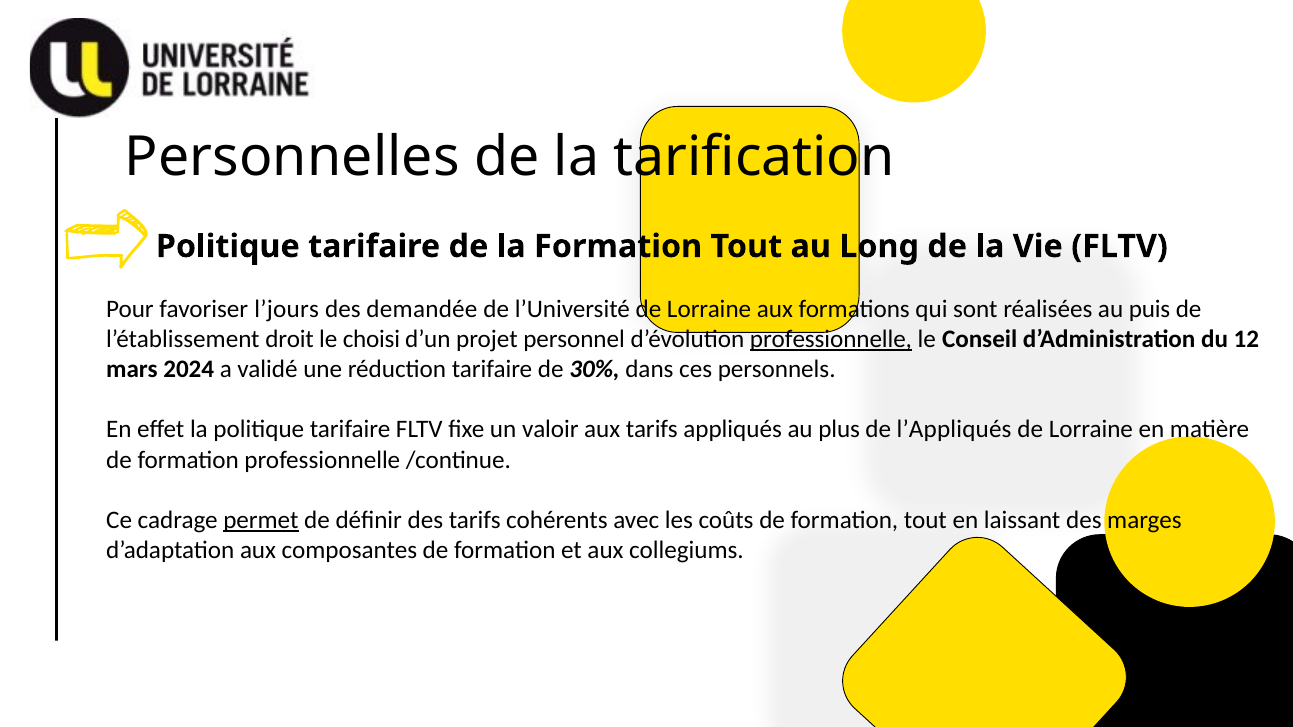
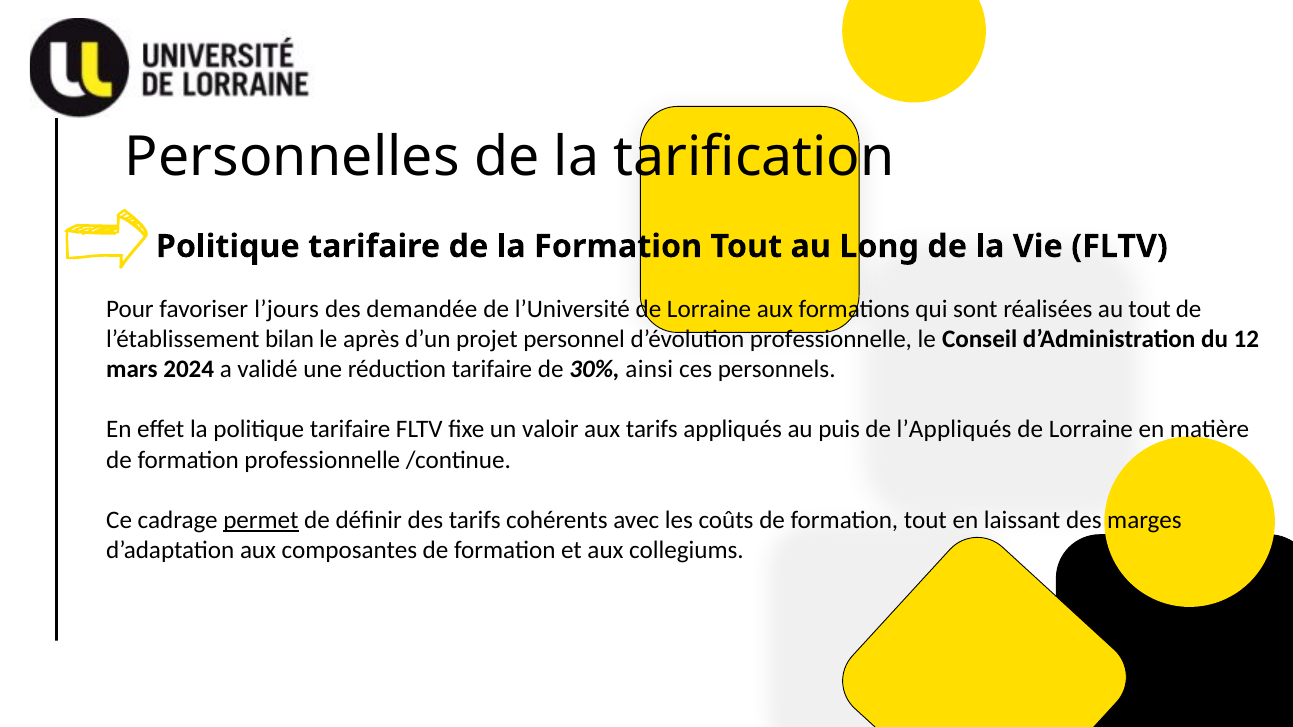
au puis: puis -> tout
droit: droit -> bilan
choisi: choisi -> après
professionnelle at (831, 339) underline: present -> none
dans: dans -> ainsi
plus: plus -> puis
